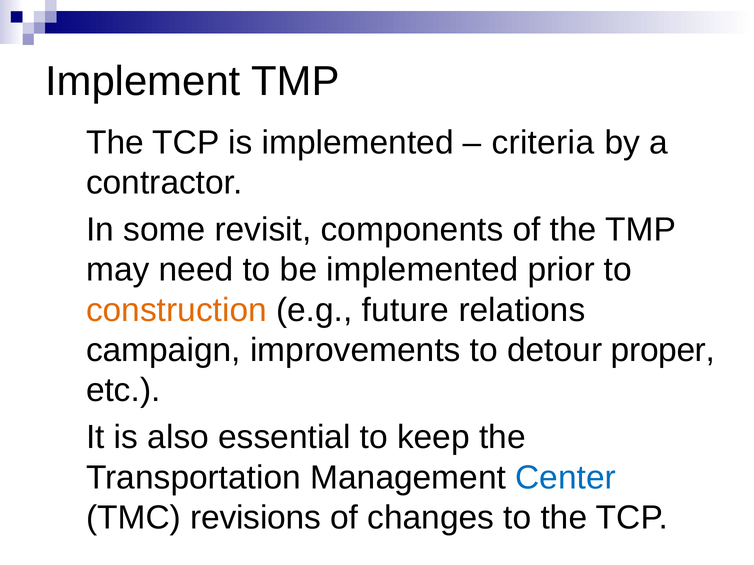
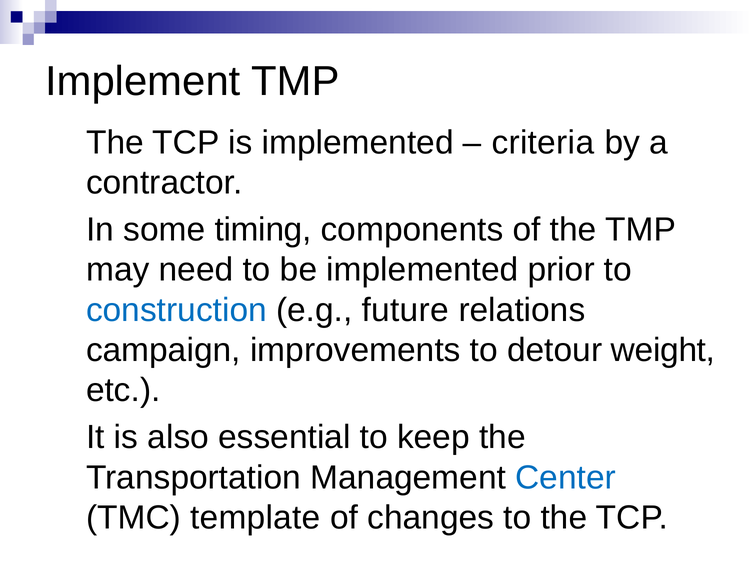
revisit: revisit -> timing
construction colour: orange -> blue
proper: proper -> weight
revisions: revisions -> template
